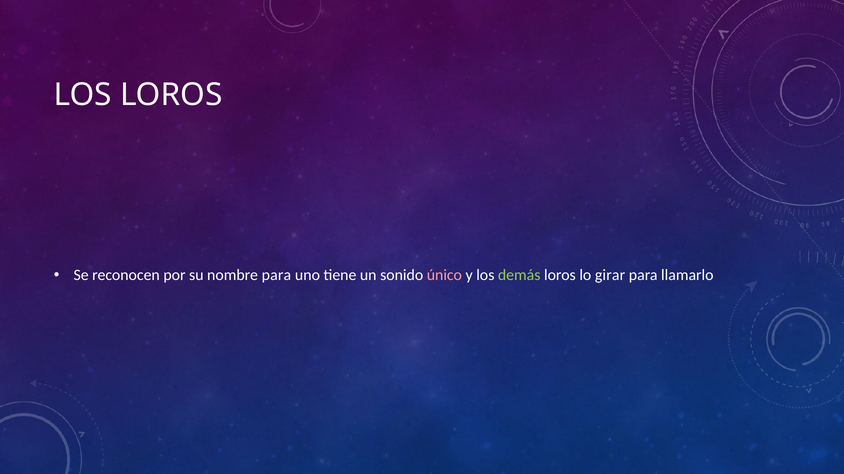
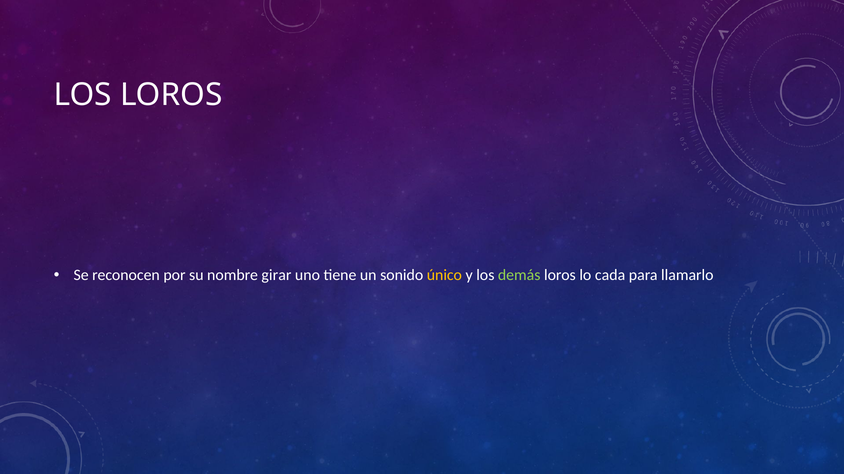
nombre para: para -> girar
único colour: pink -> yellow
girar: girar -> cada
